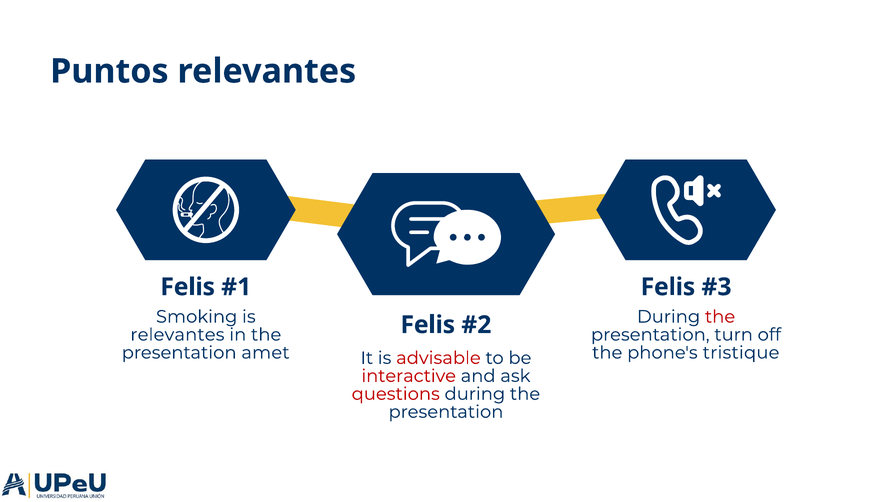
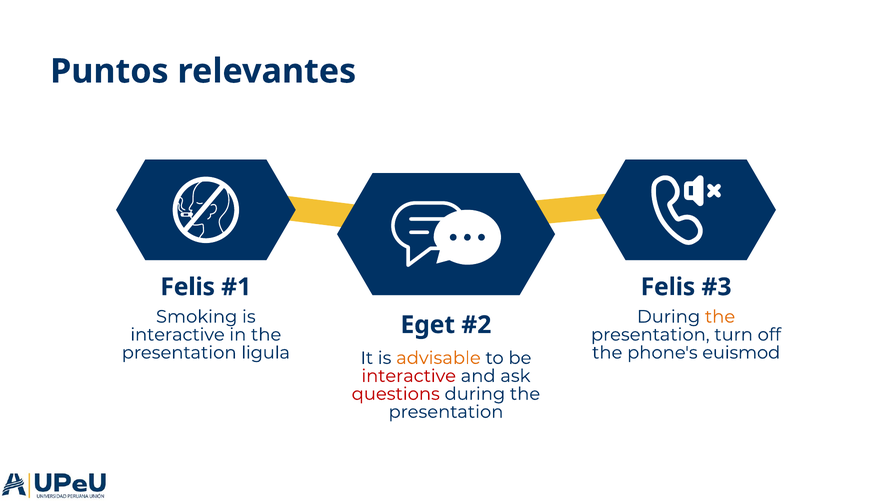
the at (720, 317) colour: red -> orange
Felis at (428, 325): Felis -> Eget
relevantes at (177, 335): relevantes -> interactive
amet: amet -> ligula
tristique: tristique -> euismod
advisable colour: red -> orange
